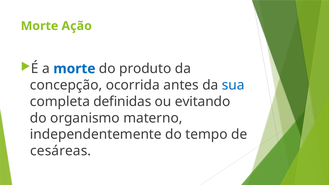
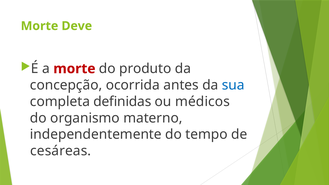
Ação: Ação -> Deve
morte at (74, 69) colour: blue -> red
evitando: evitando -> médicos
